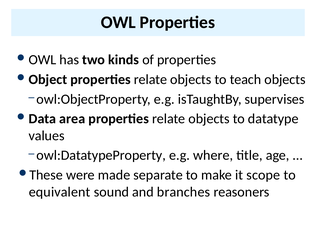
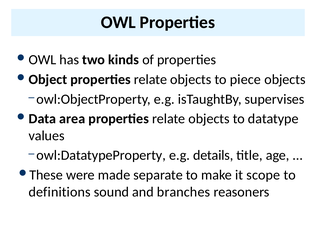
teach: teach -> piece
where: where -> details
equivalent: equivalent -> definitions
